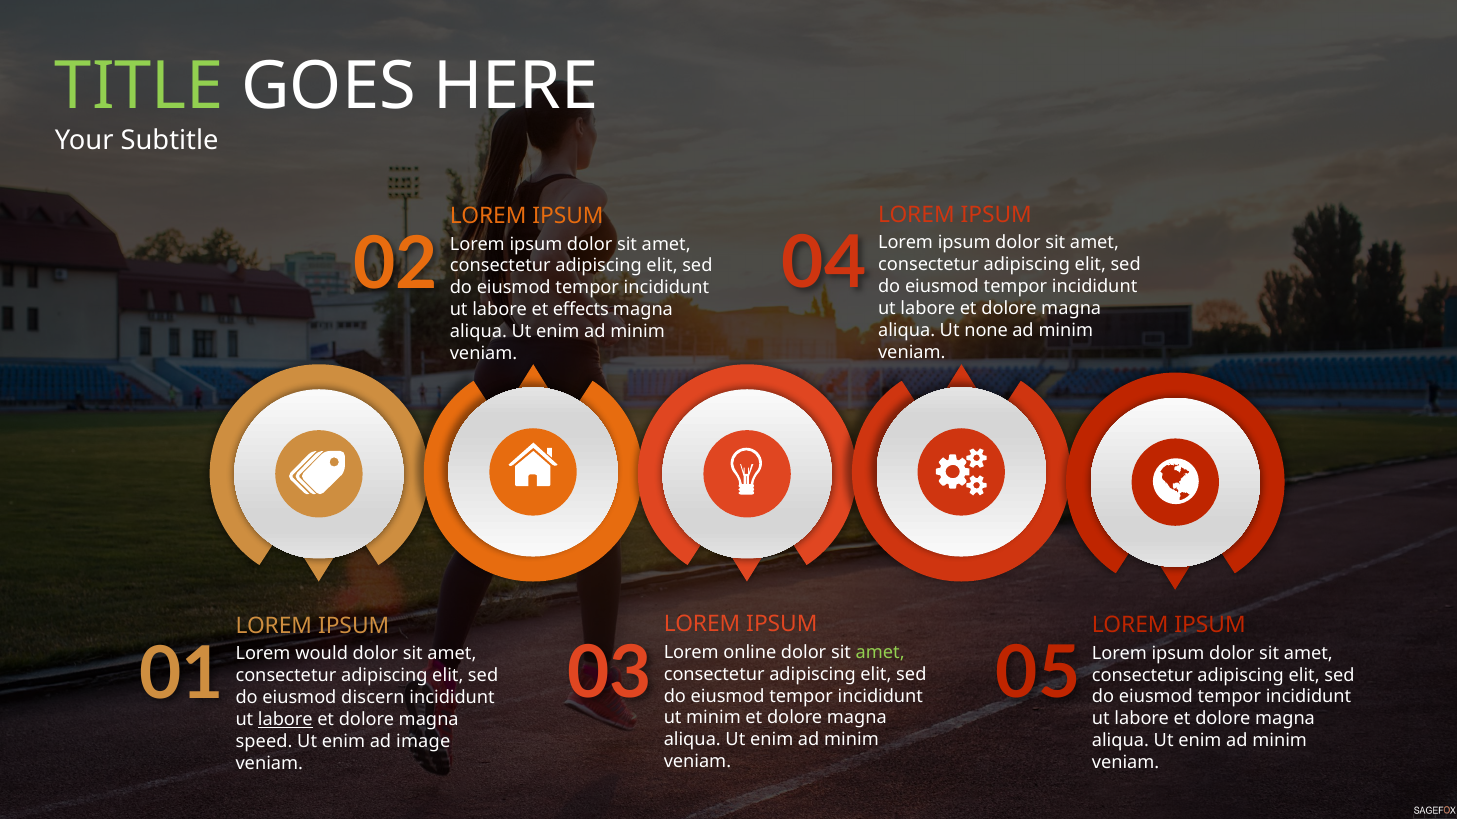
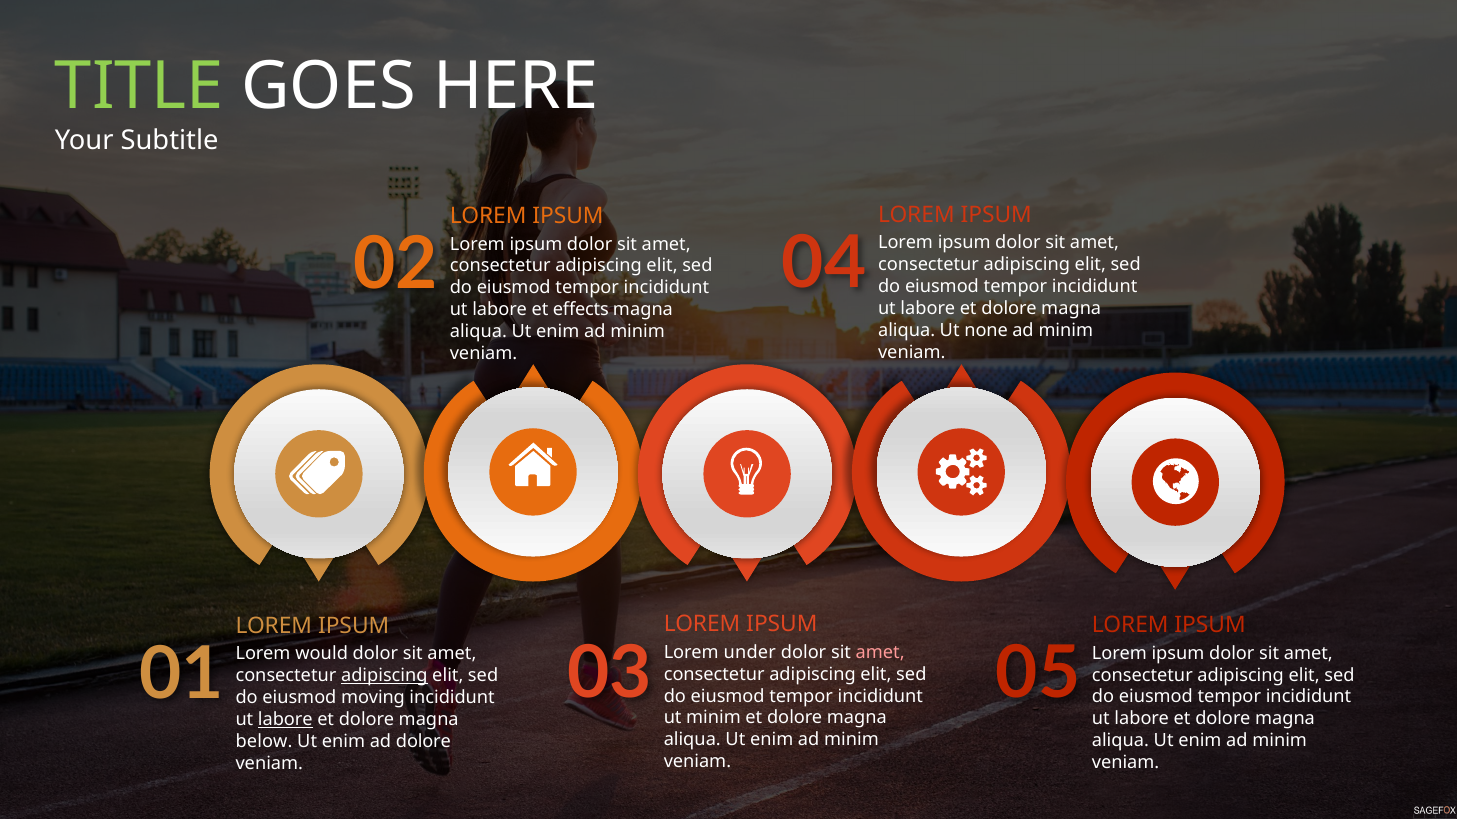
online: online -> under
amet at (880, 653) colour: light green -> pink
adipiscing at (384, 676) underline: none -> present
discern: discern -> moving
speed: speed -> below
ad image: image -> dolore
